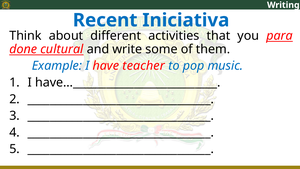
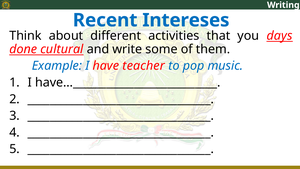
Iniciativa: Iniciativa -> Intereses
para: para -> days
